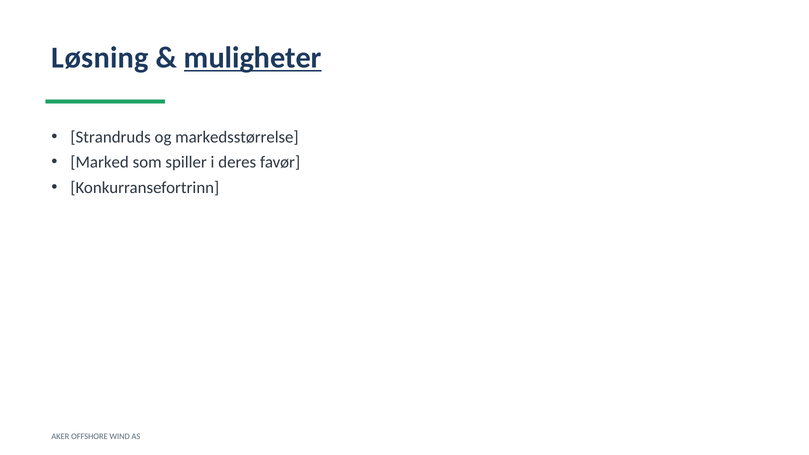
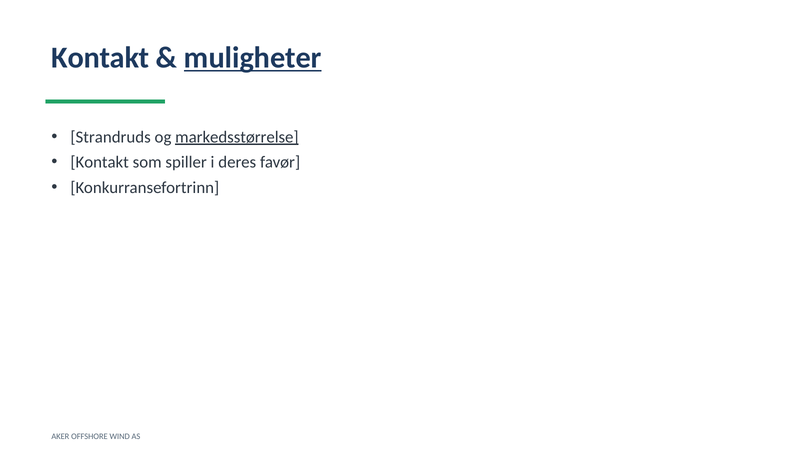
Løsning at (100, 58): Løsning -> Kontakt
markedsstørrelse underline: none -> present
Marked at (100, 162): Marked -> Kontakt
